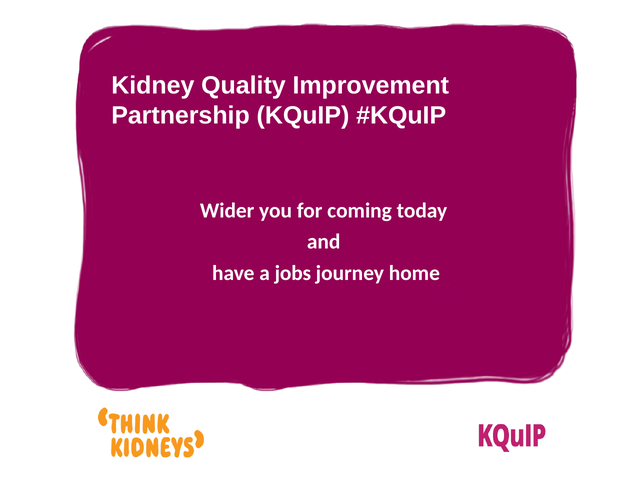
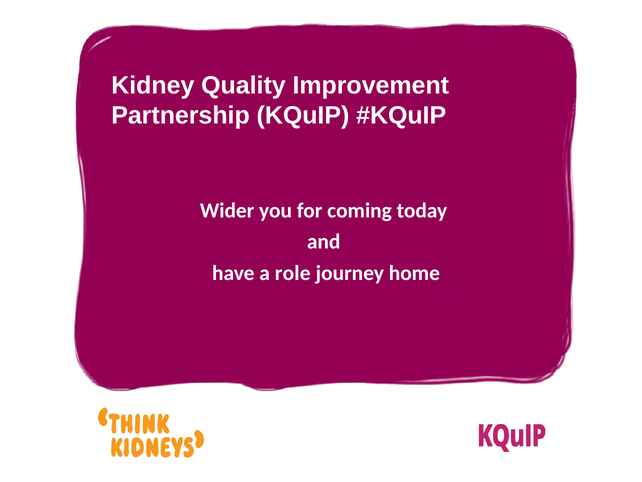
jobs: jobs -> role
